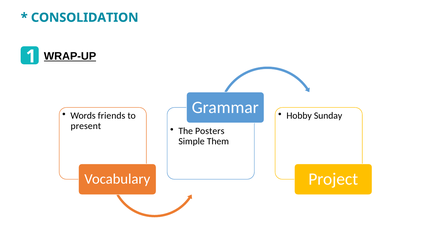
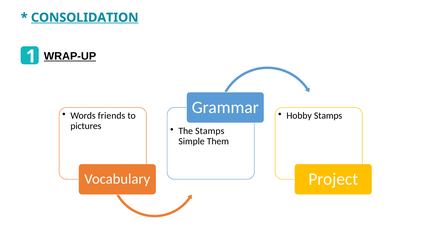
CONSOLIDATION underline: none -> present
Hobby Sunday: Sunday -> Stamps
present: present -> pictures
The Posters: Posters -> Stamps
